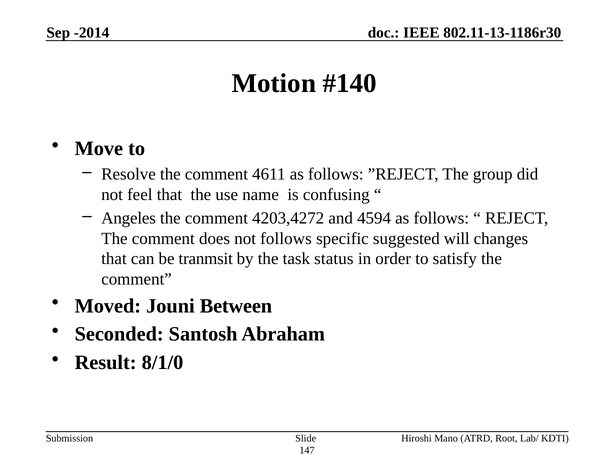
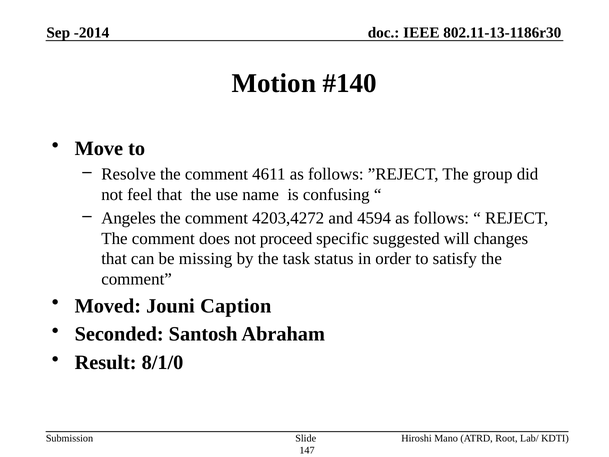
not follows: follows -> proceed
tranmsit: tranmsit -> missing
Between: Between -> Caption
